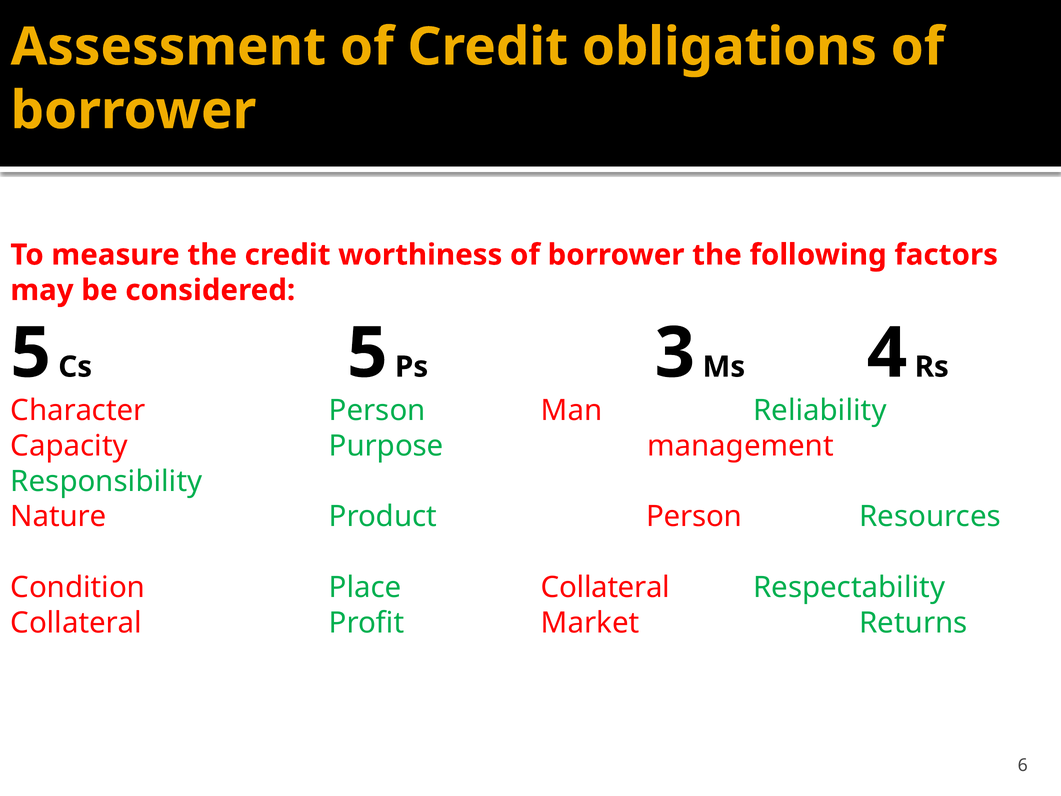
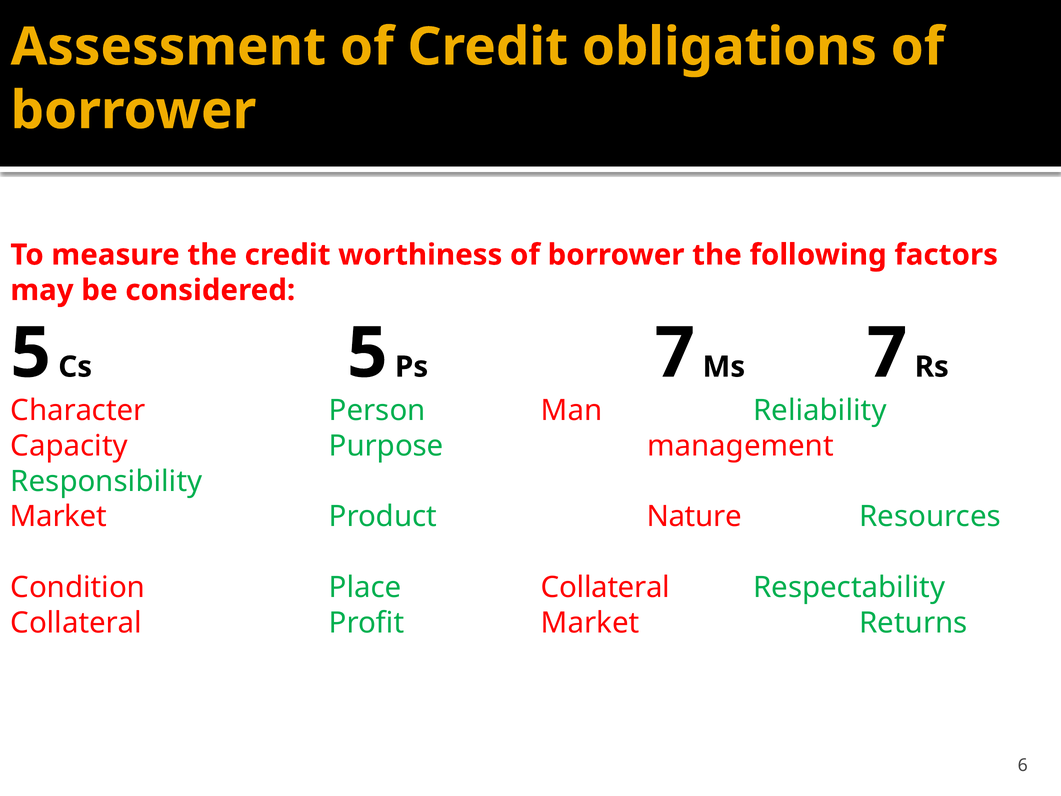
Ps 3: 3 -> 7
Ms 4: 4 -> 7
Nature at (58, 517): Nature -> Market
Product Person: Person -> Nature
